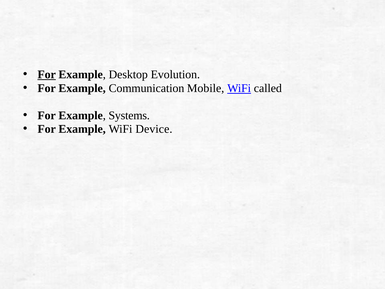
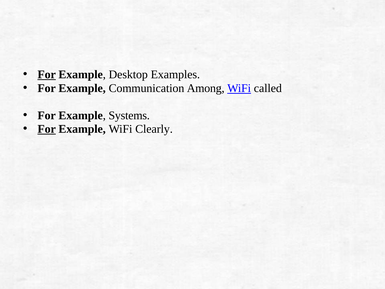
Evolution: Evolution -> Examples
Mobile: Mobile -> Among
For at (47, 129) underline: none -> present
Device: Device -> Clearly
